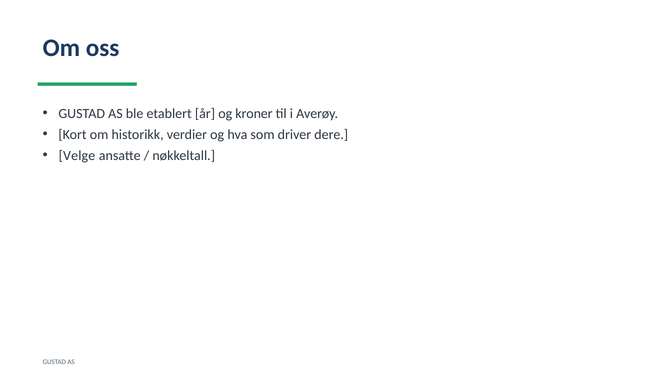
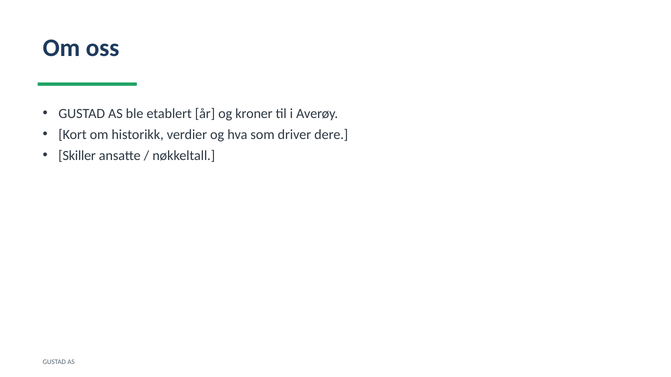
Velge: Velge -> Skiller
